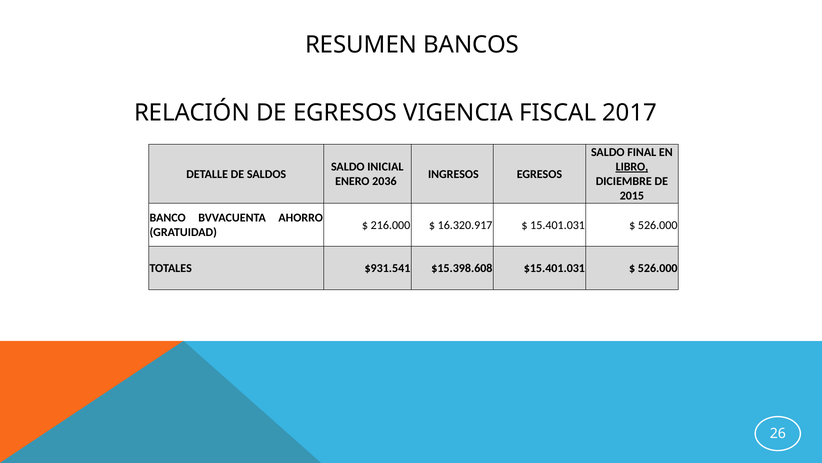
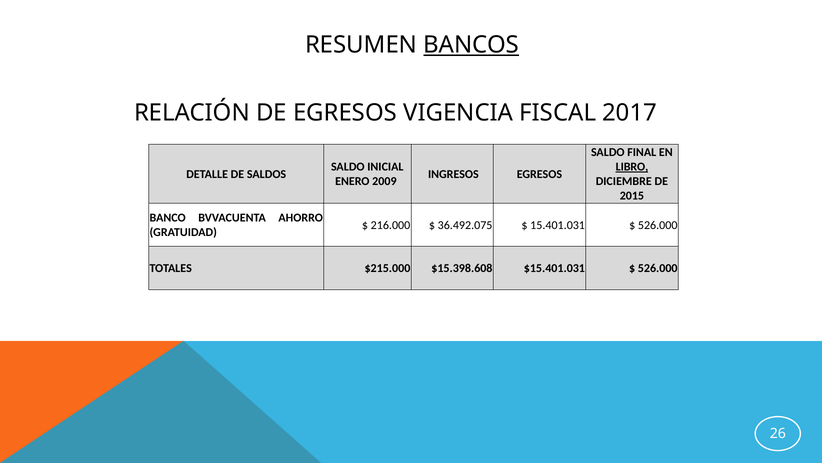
BANCOS underline: none -> present
2036: 2036 -> 2009
16.320.917: 16.320.917 -> 36.492.075
$931.541: $931.541 -> $215.000
